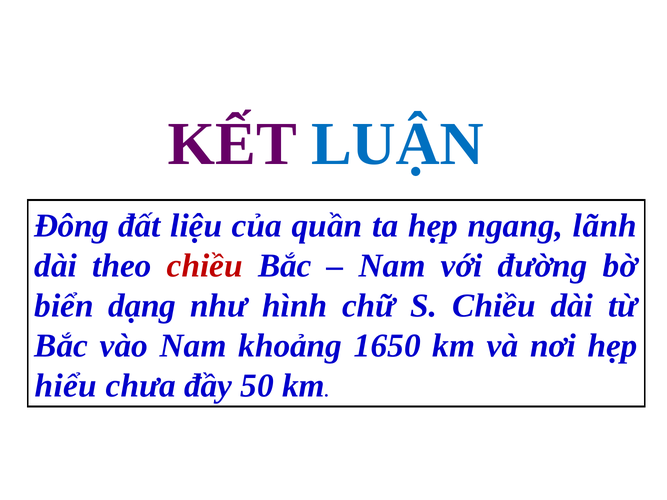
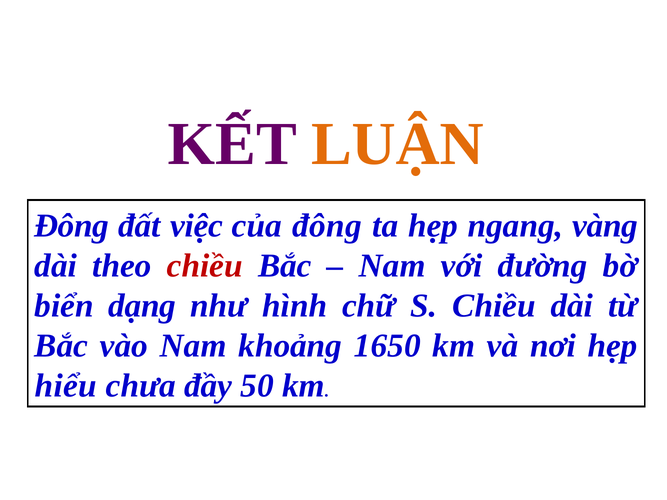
LUẬN colour: blue -> orange
liệu: liệu -> việc
của quần: quần -> đông
lãnh: lãnh -> vàng
